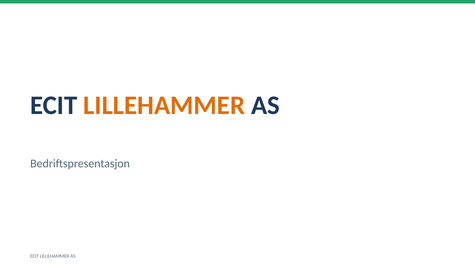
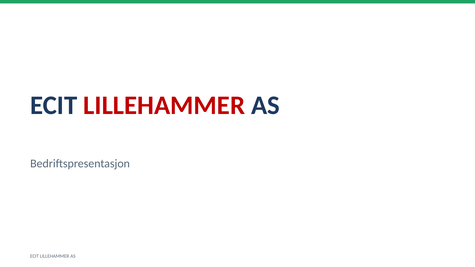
LILLEHAMMER at (164, 105) colour: orange -> red
